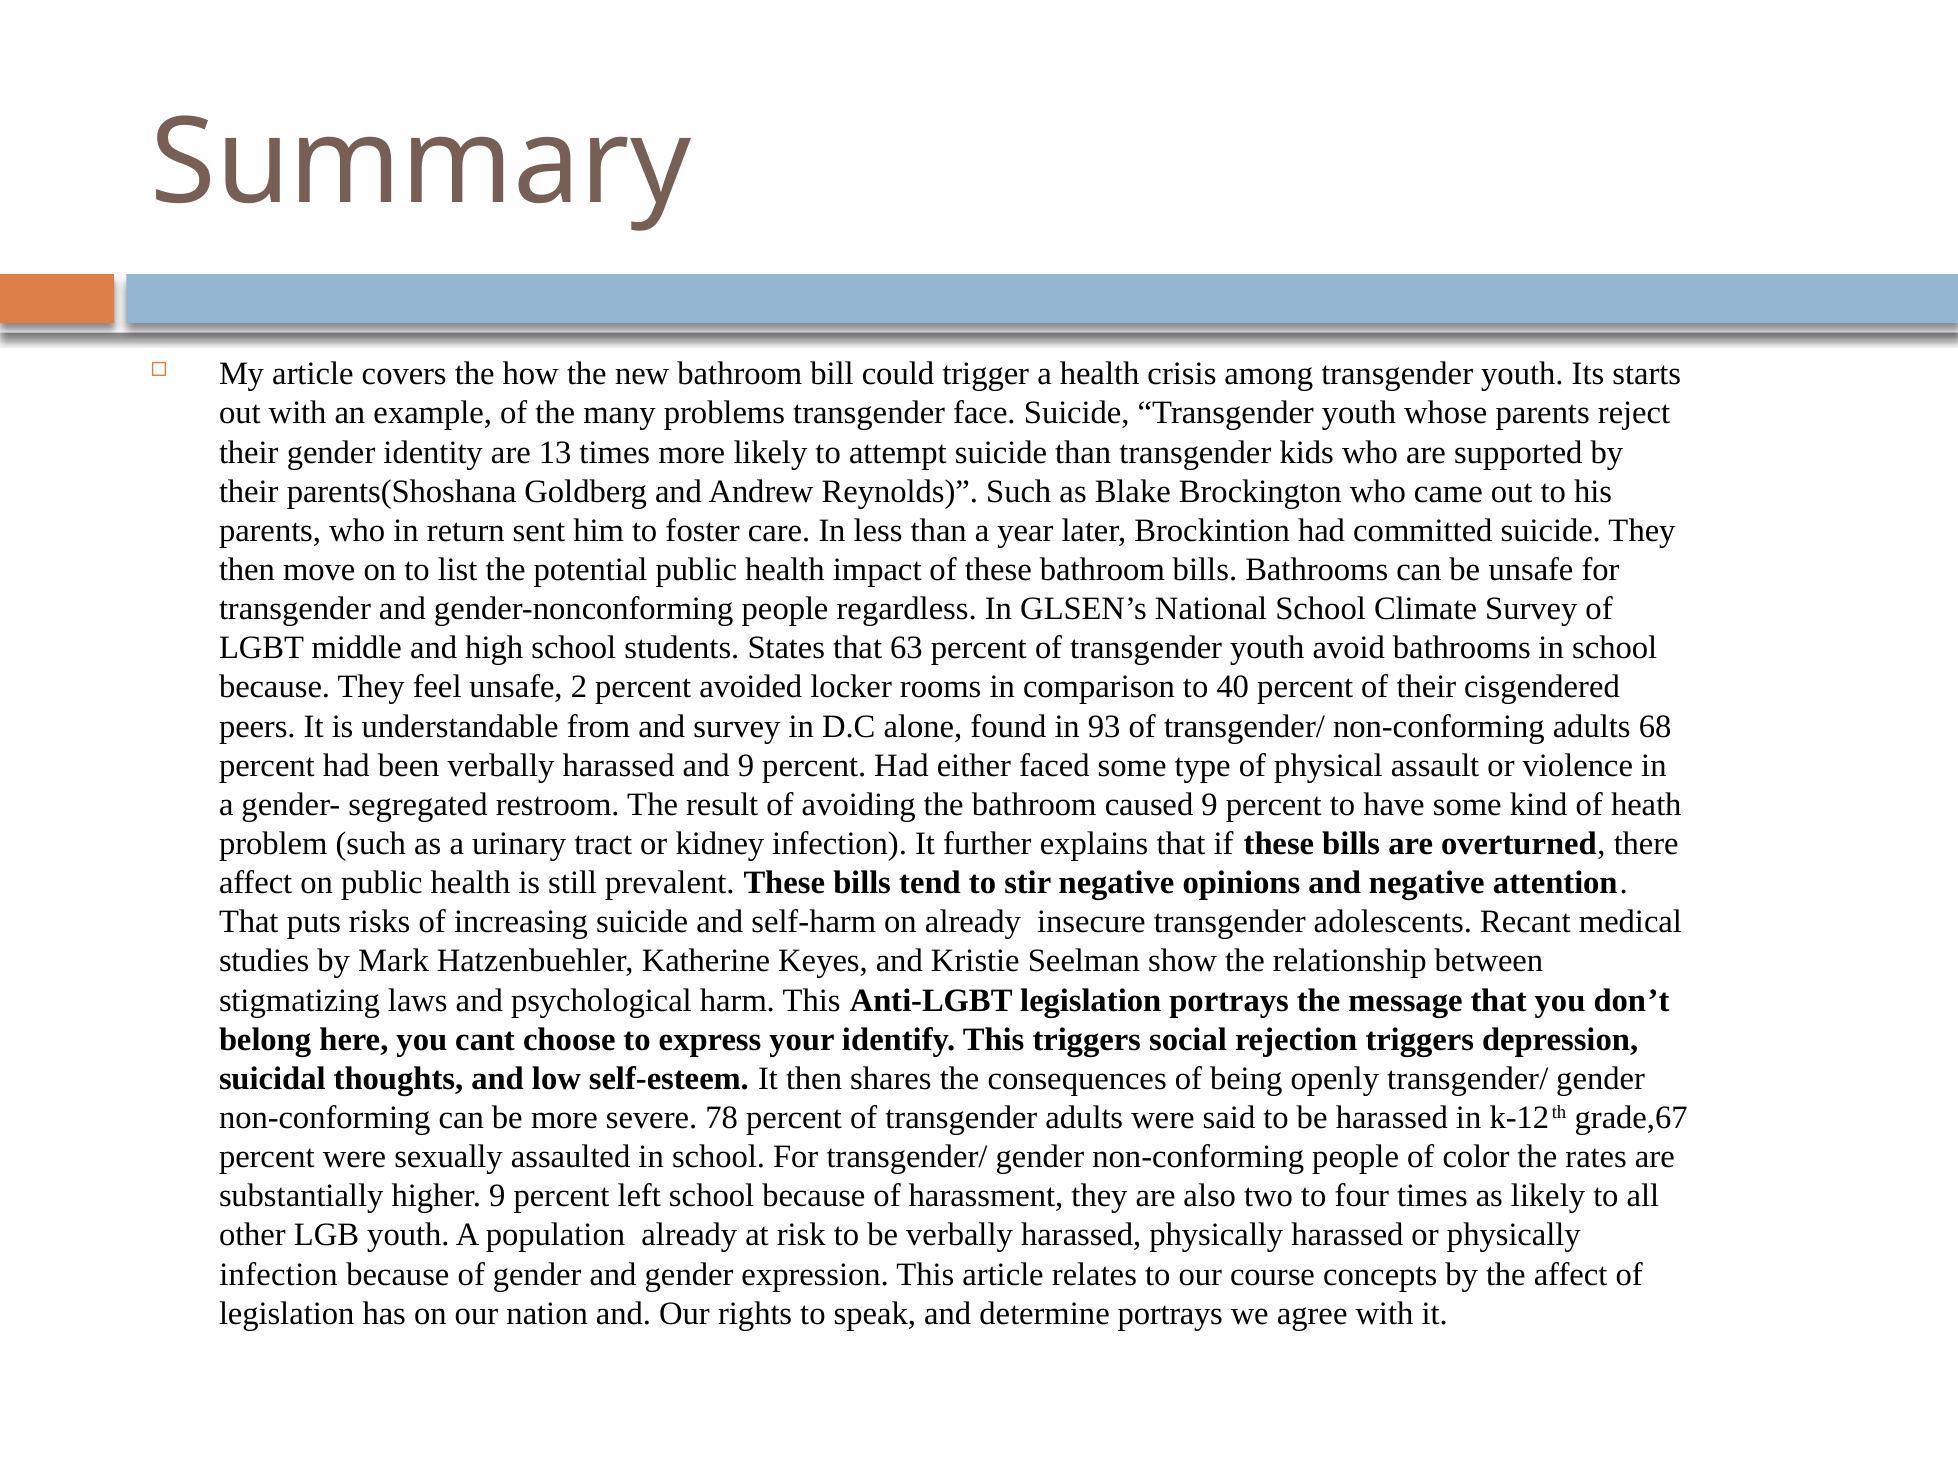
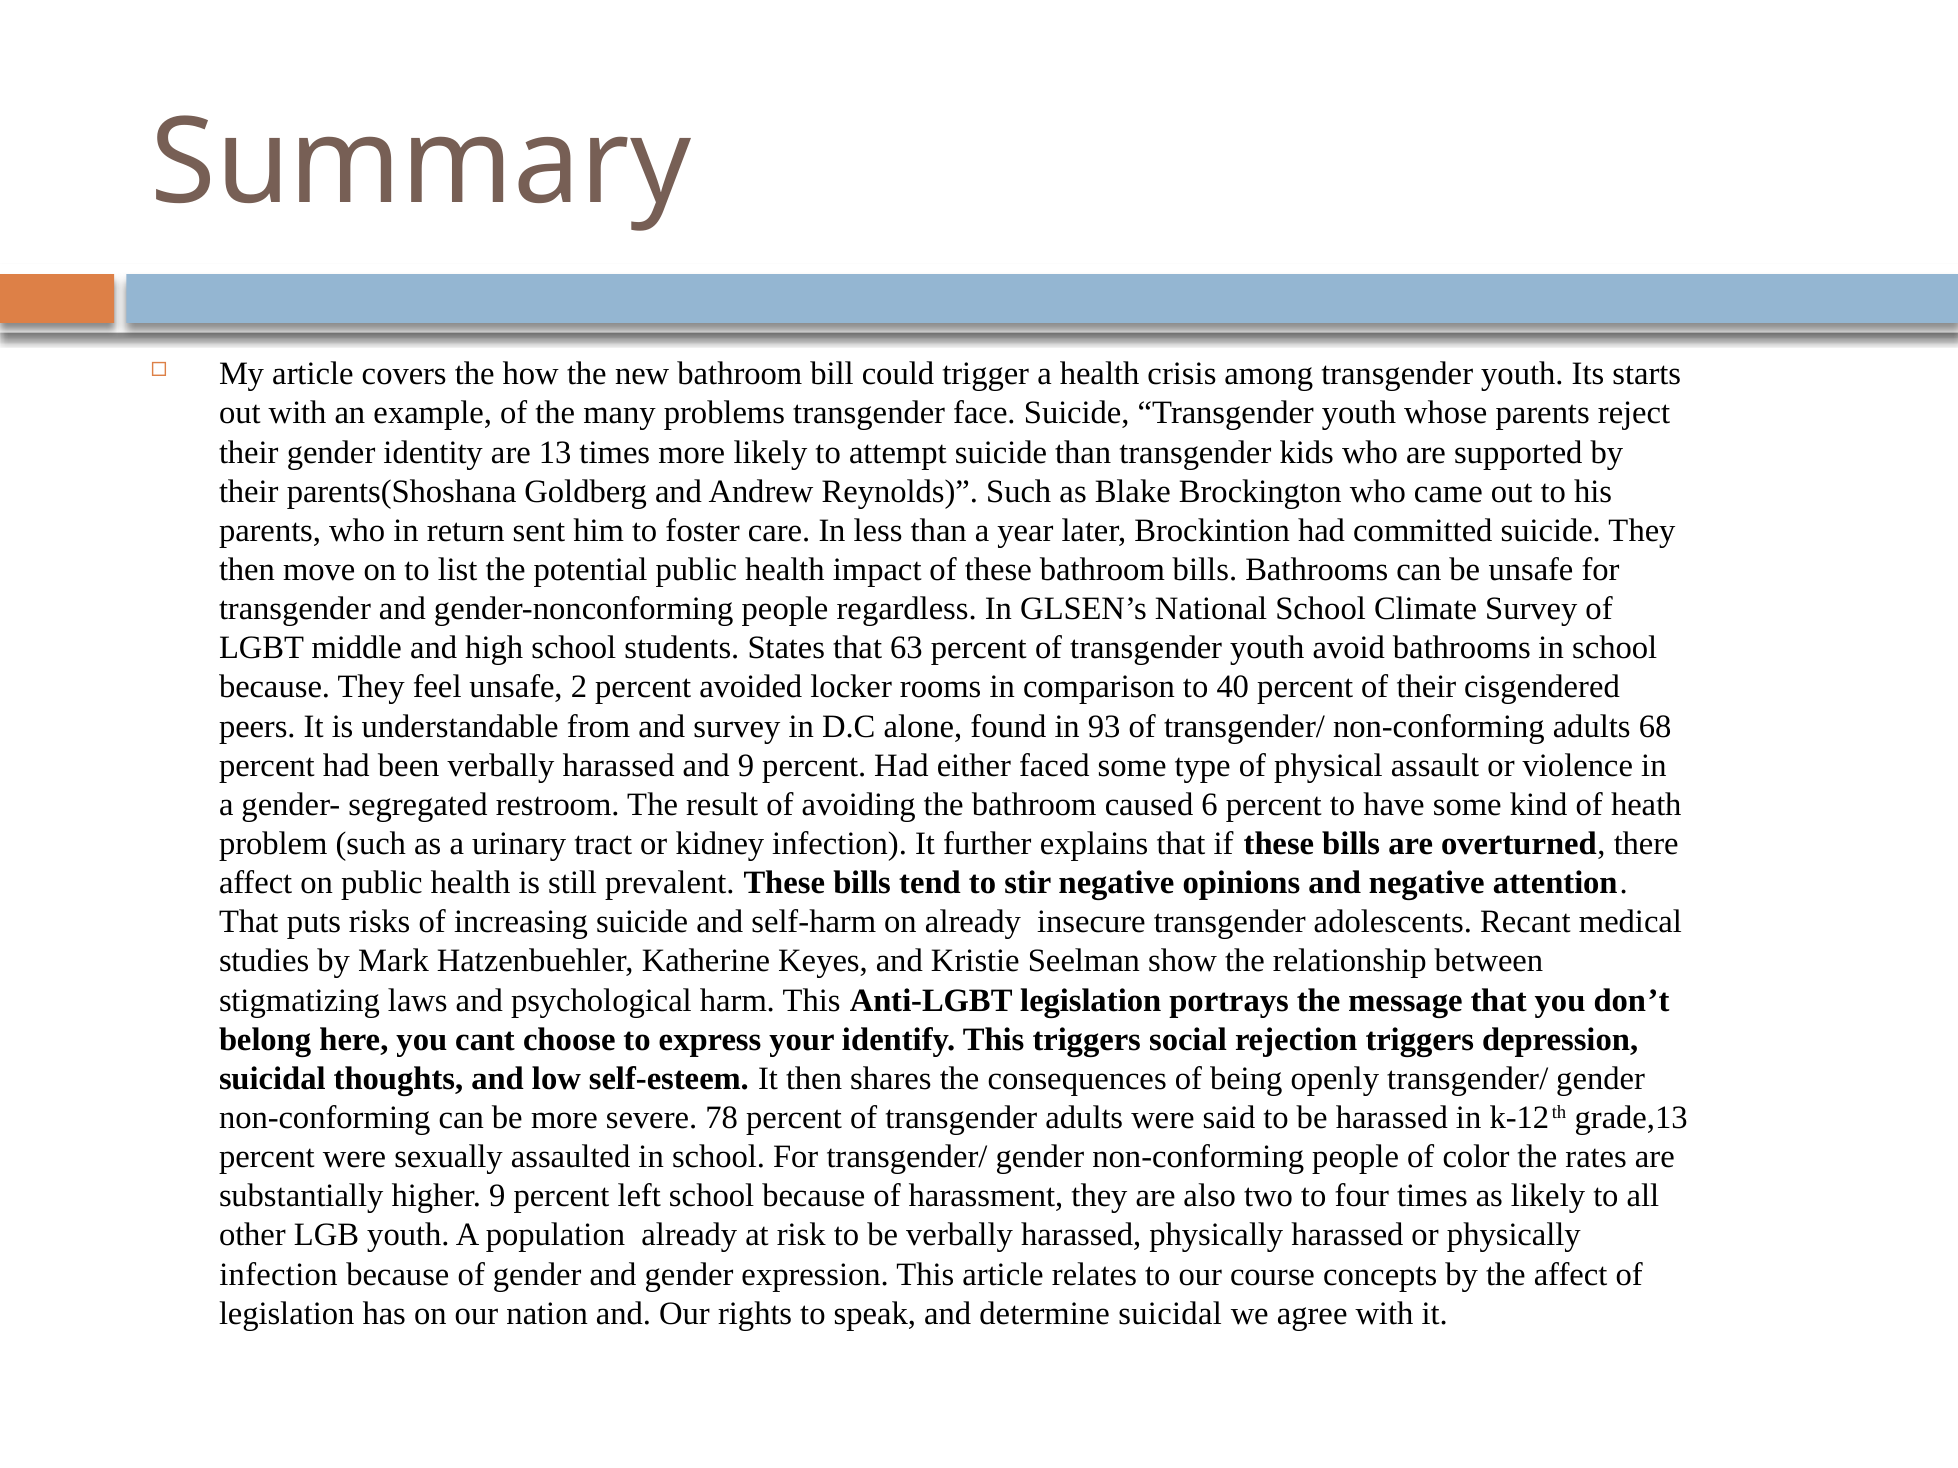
caused 9: 9 -> 6
grade,67: grade,67 -> grade,13
determine portrays: portrays -> suicidal
